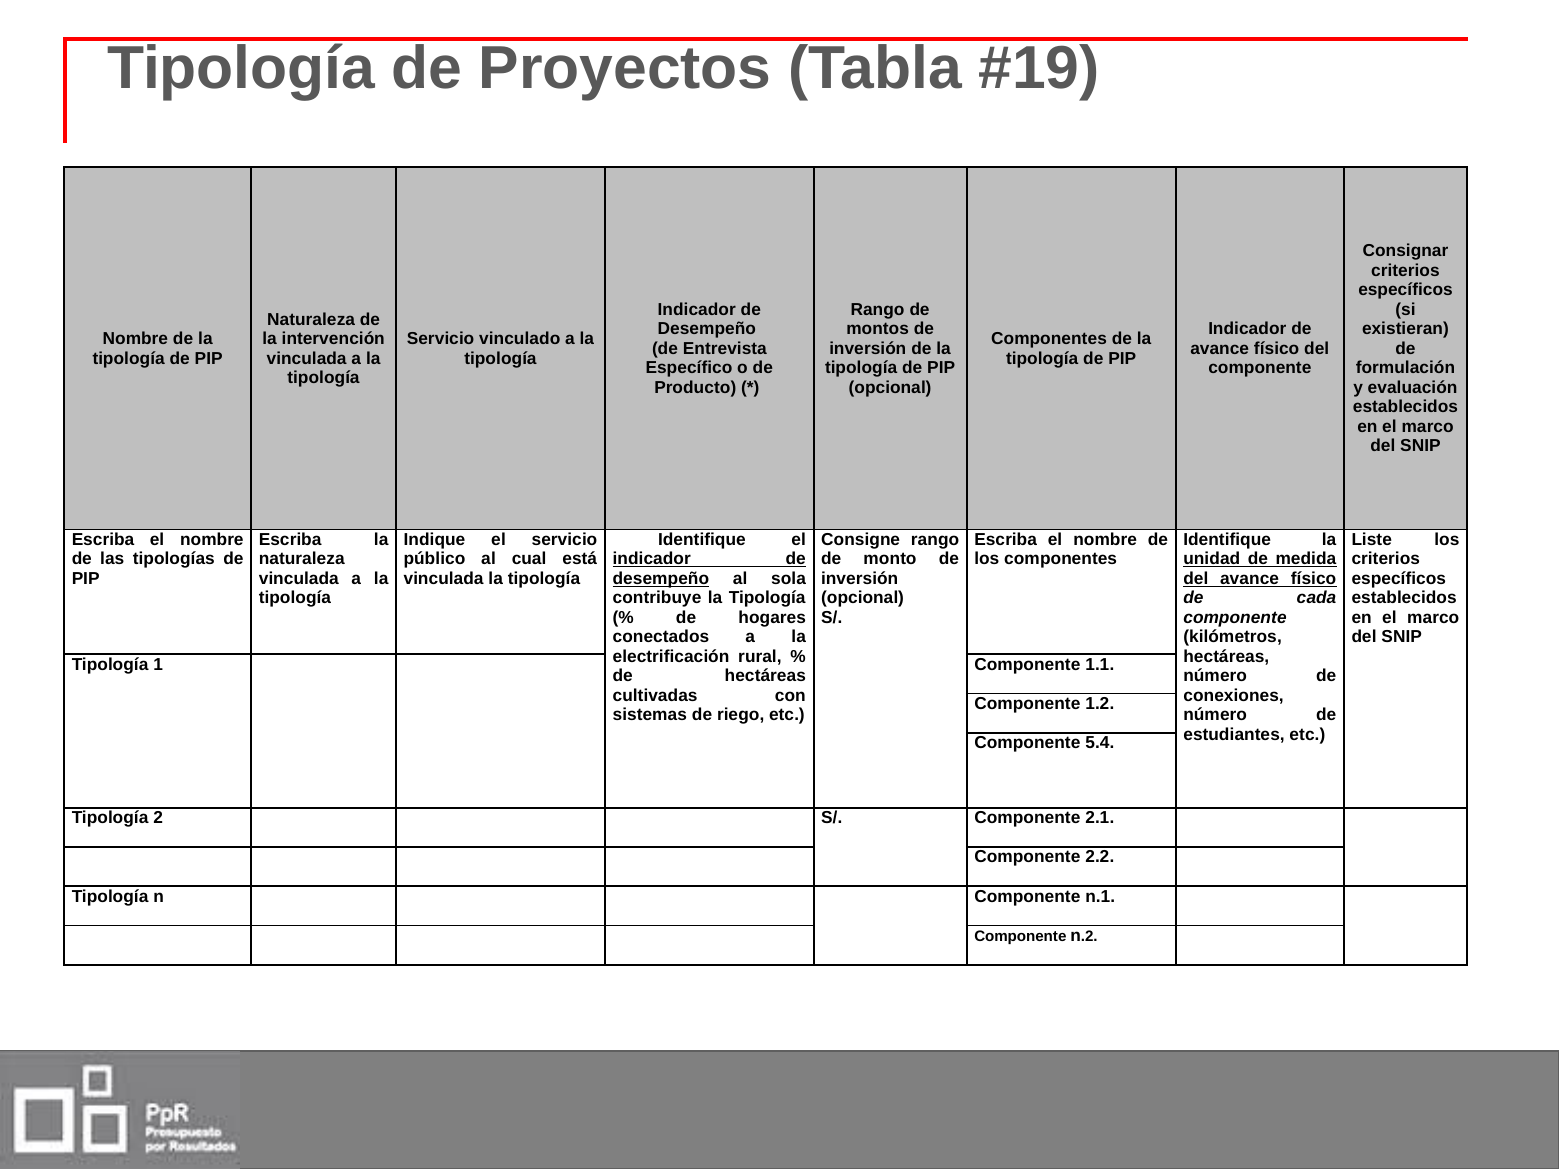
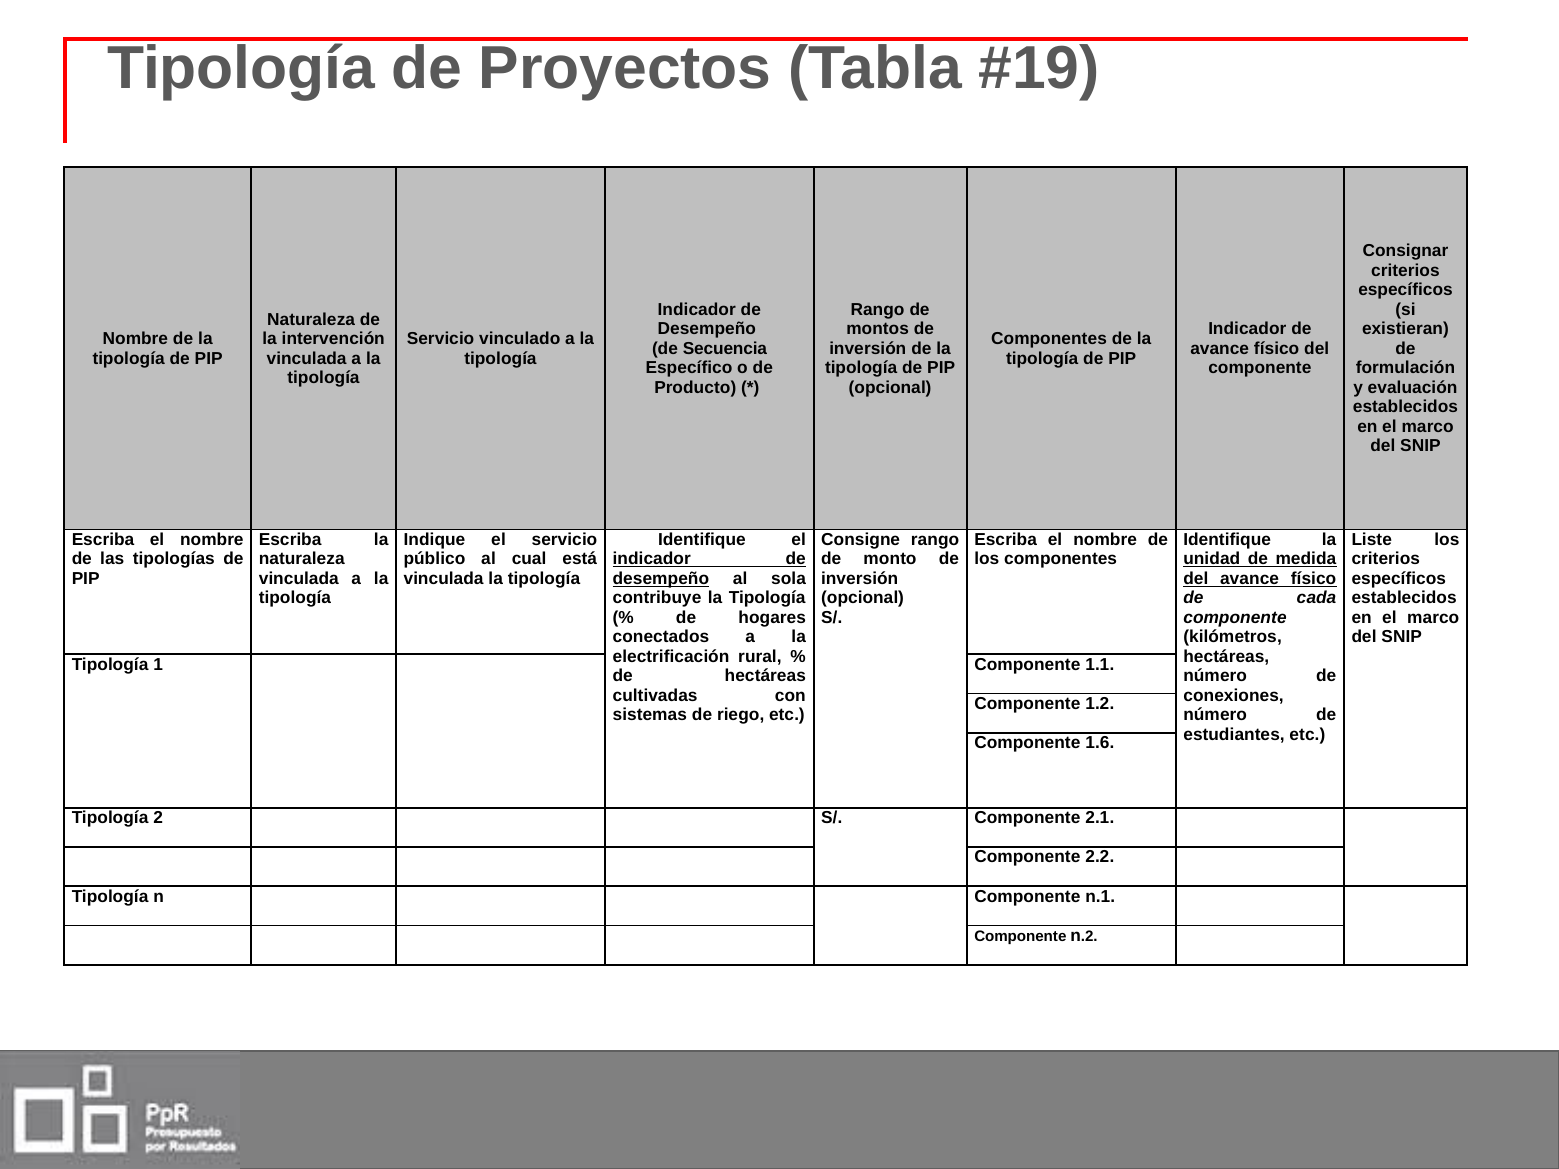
Entrevista: Entrevista -> Secuencia
5.4: 5.4 -> 1.6
